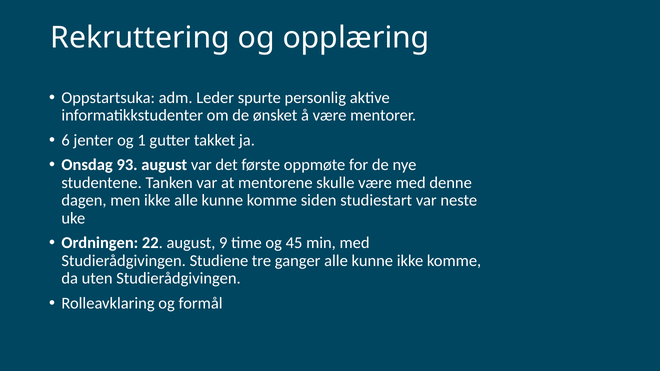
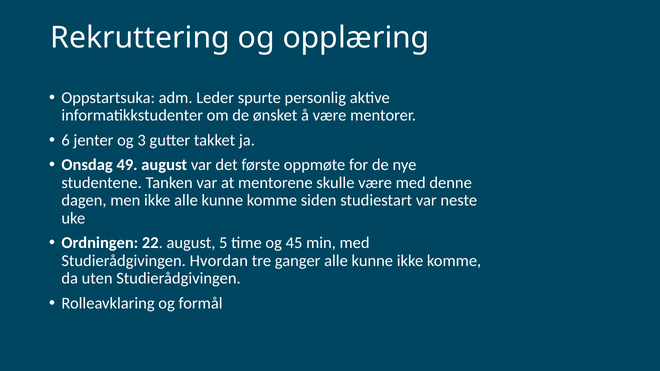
1: 1 -> 3
93: 93 -> 49
9: 9 -> 5
Studiene: Studiene -> Hvordan
